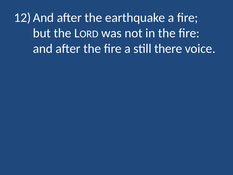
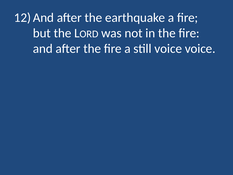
still there: there -> voice
